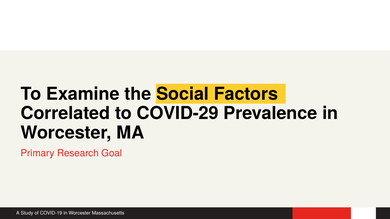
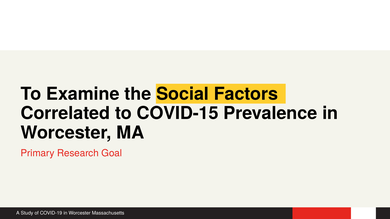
COVID-29: COVID-29 -> COVID-15
